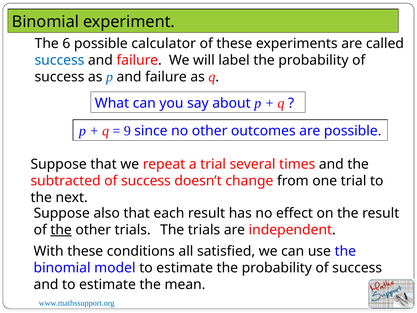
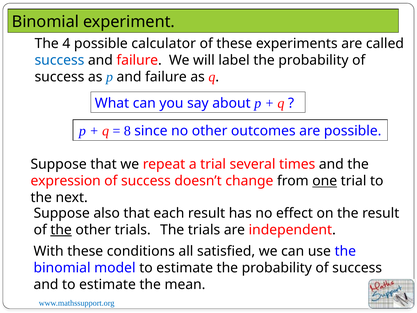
6: 6 -> 4
9: 9 -> 8
subtracted: subtracted -> expression
one underline: none -> present
